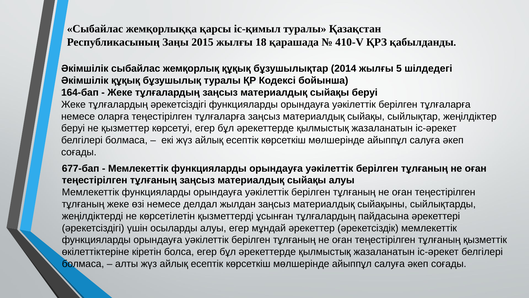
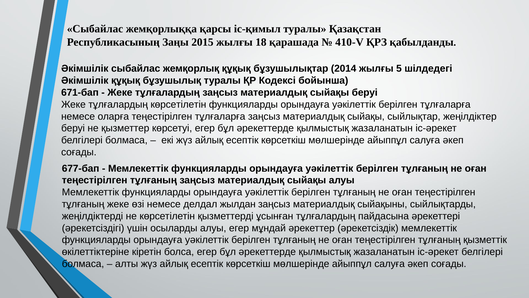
164-бап: 164-бап -> 671-бап
тұлғалардың әрекетсiздiгi: әрекетсiздiгi -> көрсетілетін
